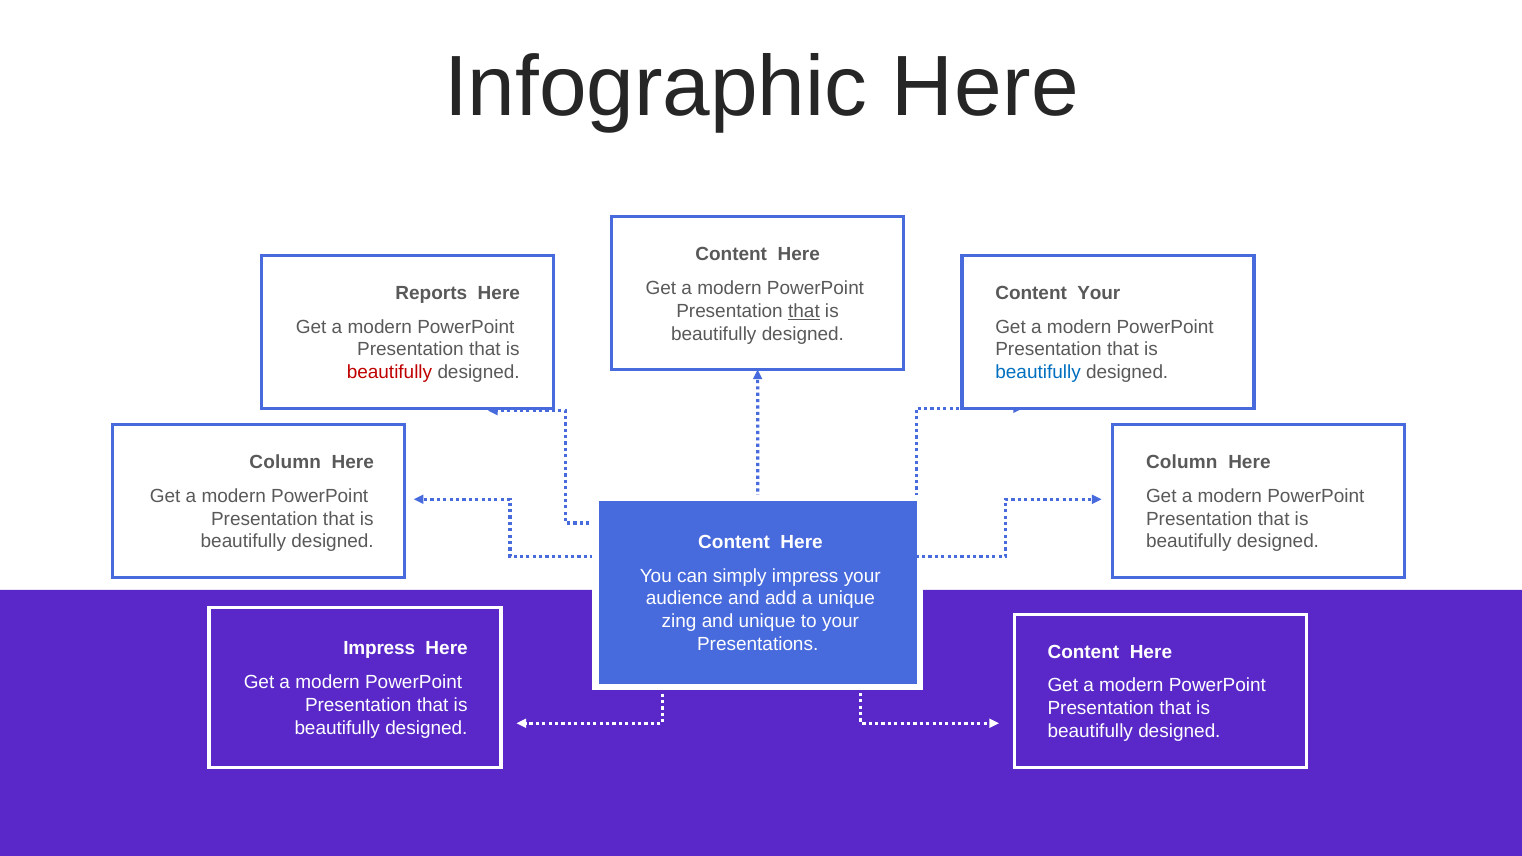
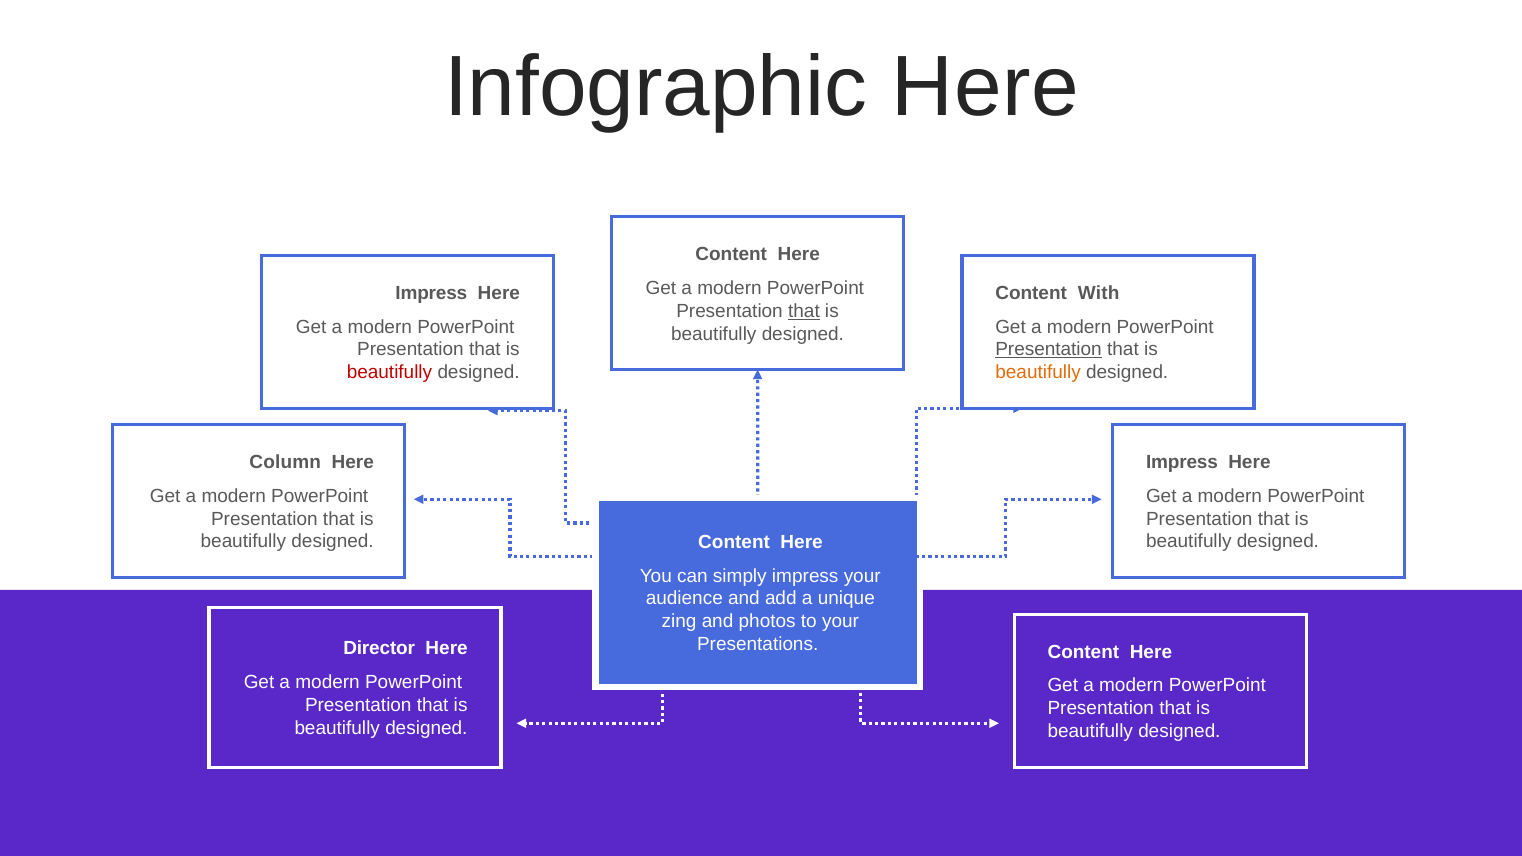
Reports at (431, 293): Reports -> Impress
Content Your: Your -> With
Presentation at (1049, 350) underline: none -> present
beautifully at (1038, 372) colour: blue -> orange
Column at (1182, 462): Column -> Impress
and unique: unique -> photos
Impress at (379, 648): Impress -> Director
